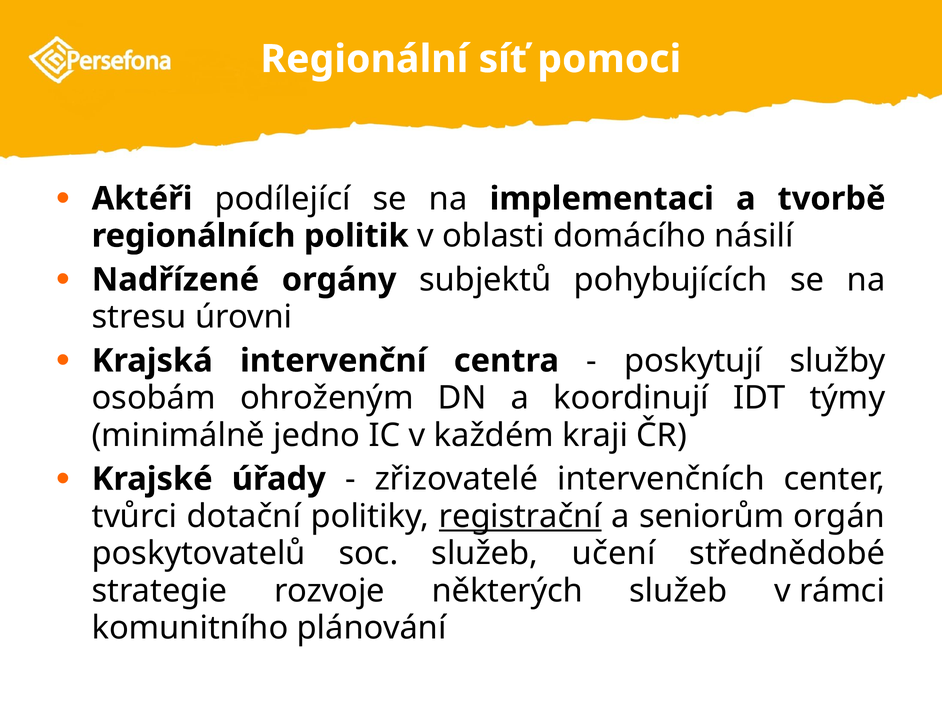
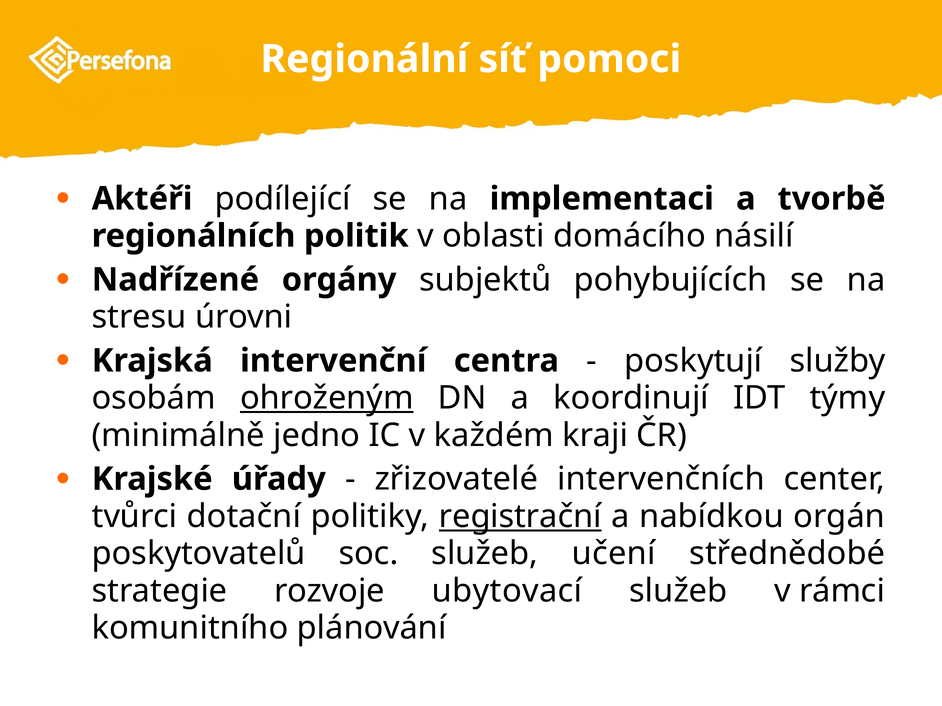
ohroženým underline: none -> present
seniorům: seniorům -> nabídkou
některých: některých -> ubytovací
